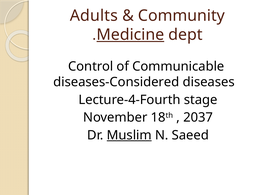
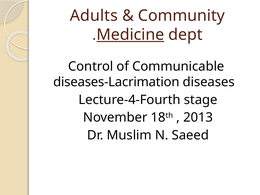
diseases-Considered: diseases-Considered -> diseases-Lacrimation
2037: 2037 -> 2013
Muslim underline: present -> none
